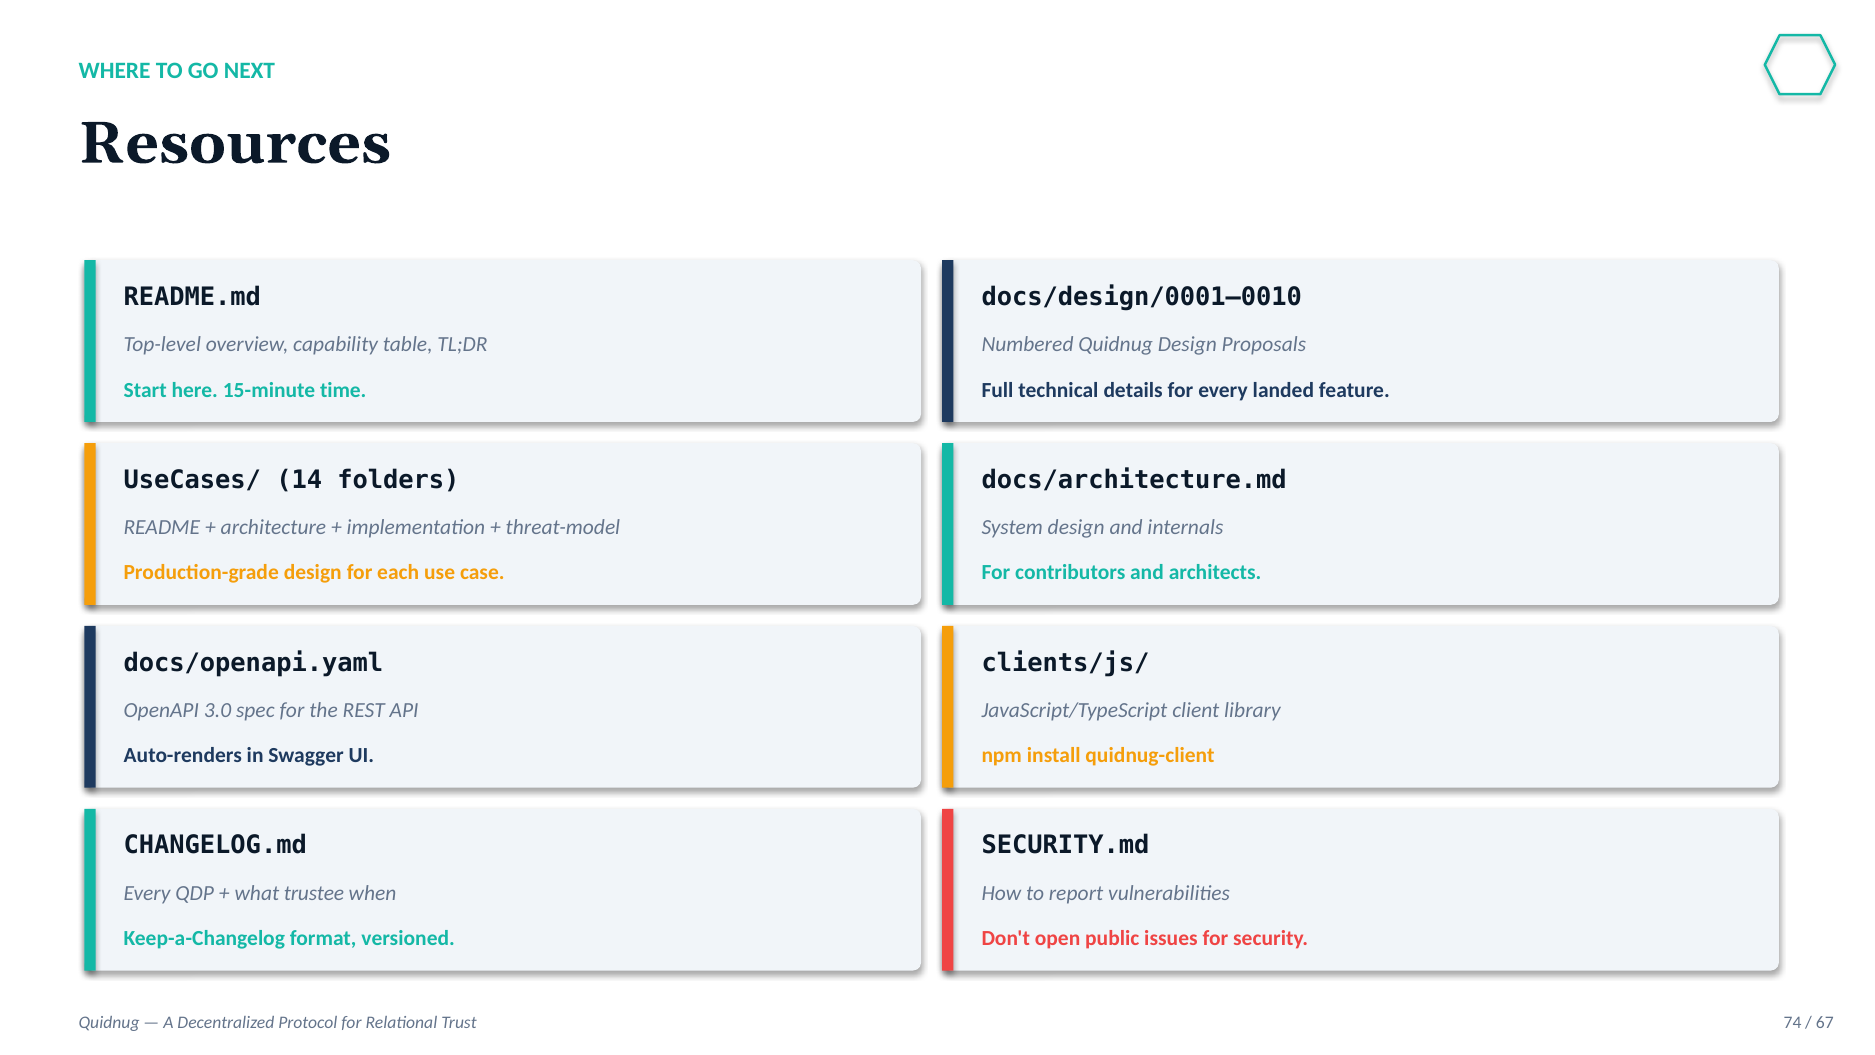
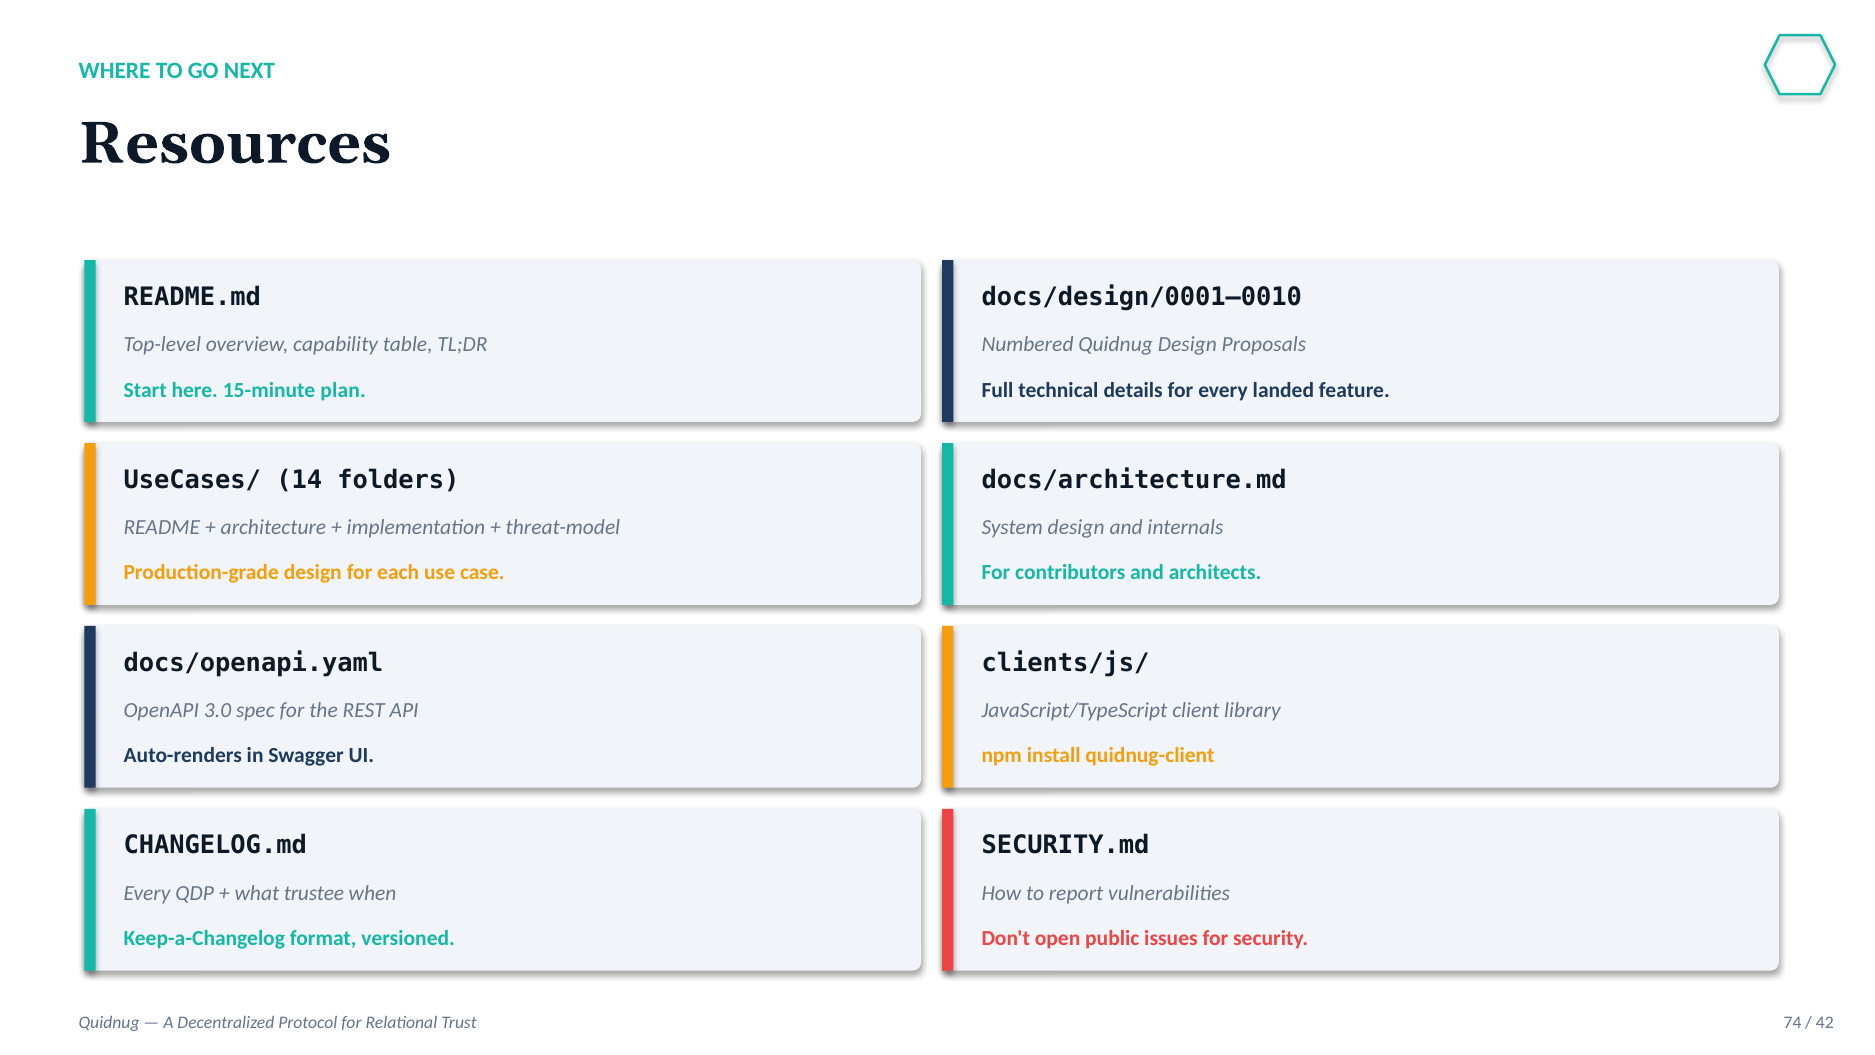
time: time -> plan
67: 67 -> 42
